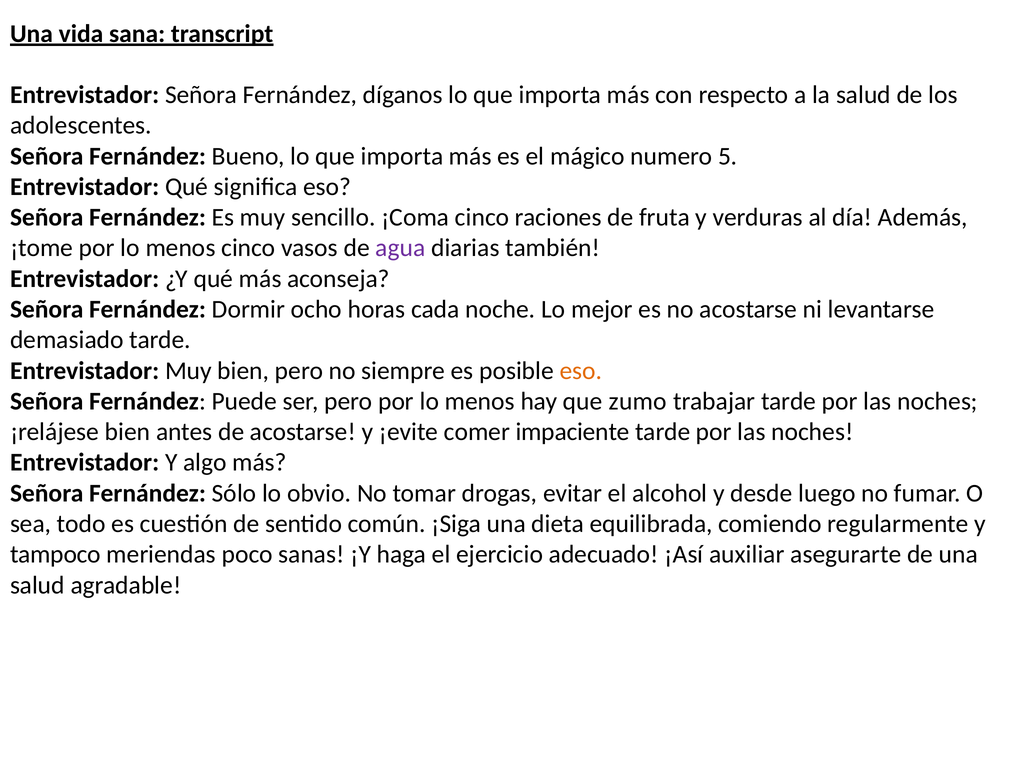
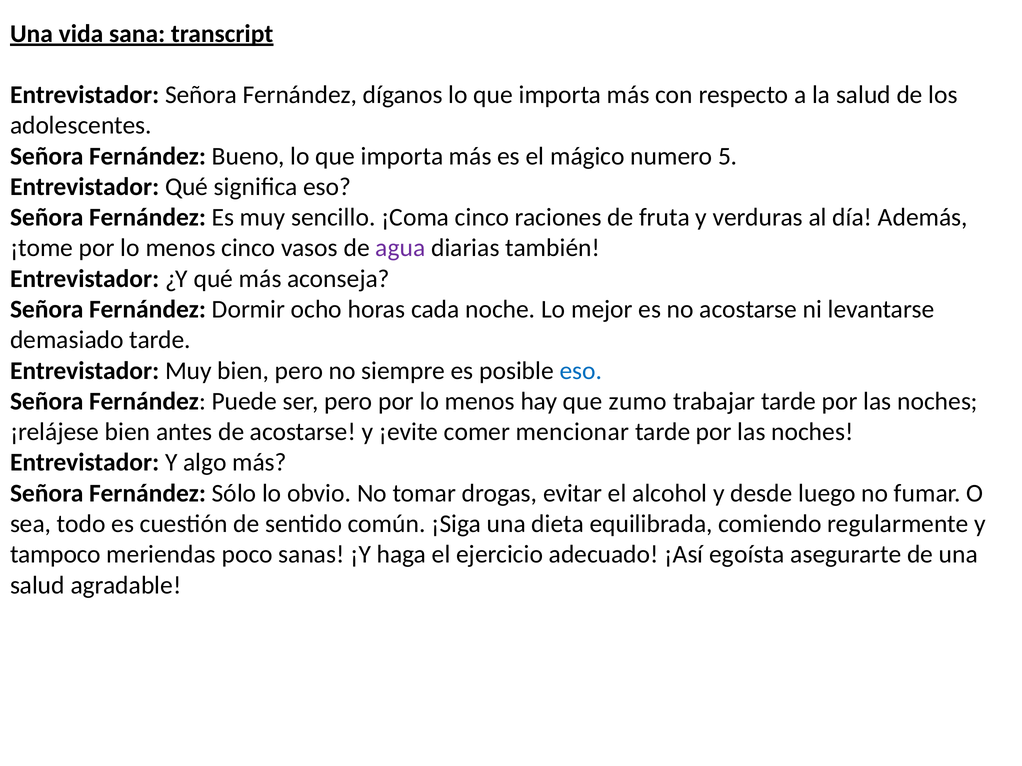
eso at (581, 371) colour: orange -> blue
impaciente: impaciente -> mencionar
auxiliar: auxiliar -> egoísta
